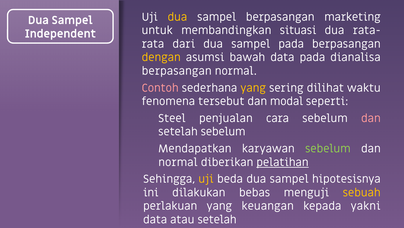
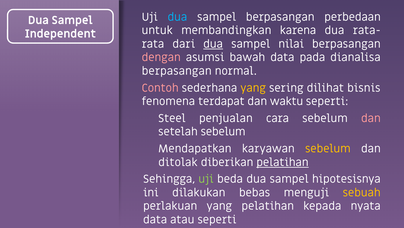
dua at (177, 17) colour: yellow -> light blue
marketing: marketing -> perbedaan
situasi: situasi -> karena
dua at (213, 44) underline: none -> present
sampel pada: pada -> nilai
dengan colour: yellow -> pink
waktu: waktu -> bisnis
tersebut: tersebut -> terdapat
modal: modal -> waktu
sebelum at (328, 148) colour: light green -> yellow
normal at (178, 162): normal -> ditolak
uji at (206, 179) colour: yellow -> light green
yang keuangan: keuangan -> pelatihan
yakni: yakni -> nyata
atau setelah: setelah -> seperti
